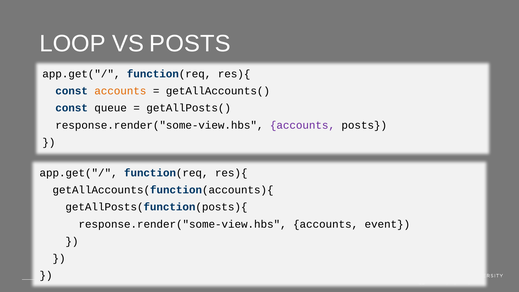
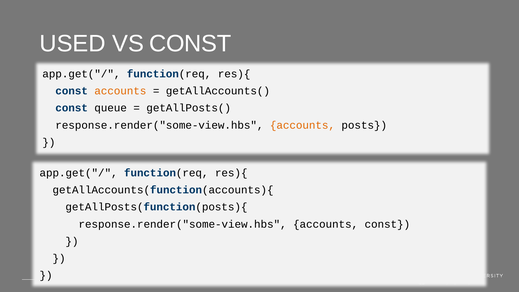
LOOP: LOOP -> USED
VS POSTS: POSTS -> CONST
accounts at (302, 125) colour: purple -> orange
accounts event: event -> const
